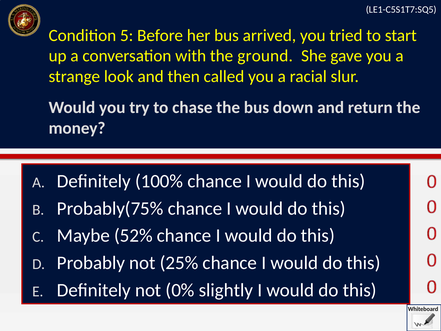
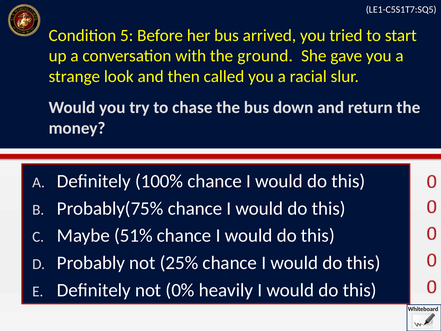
52%: 52% -> 51%
slightly: slightly -> heavily
